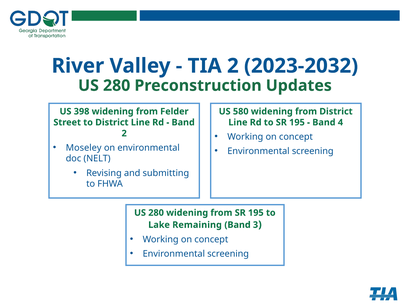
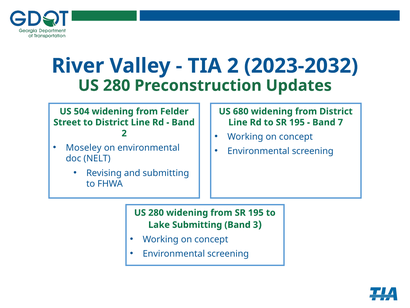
398: 398 -> 504
580: 580 -> 680
4: 4 -> 7
Lake Remaining: Remaining -> Submitting
